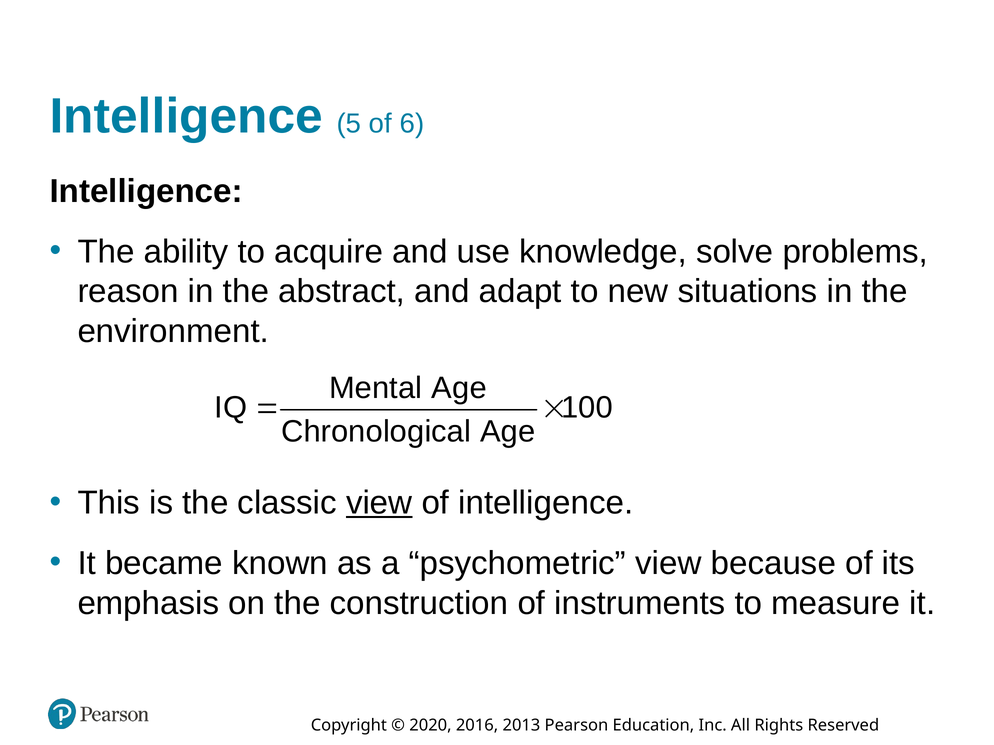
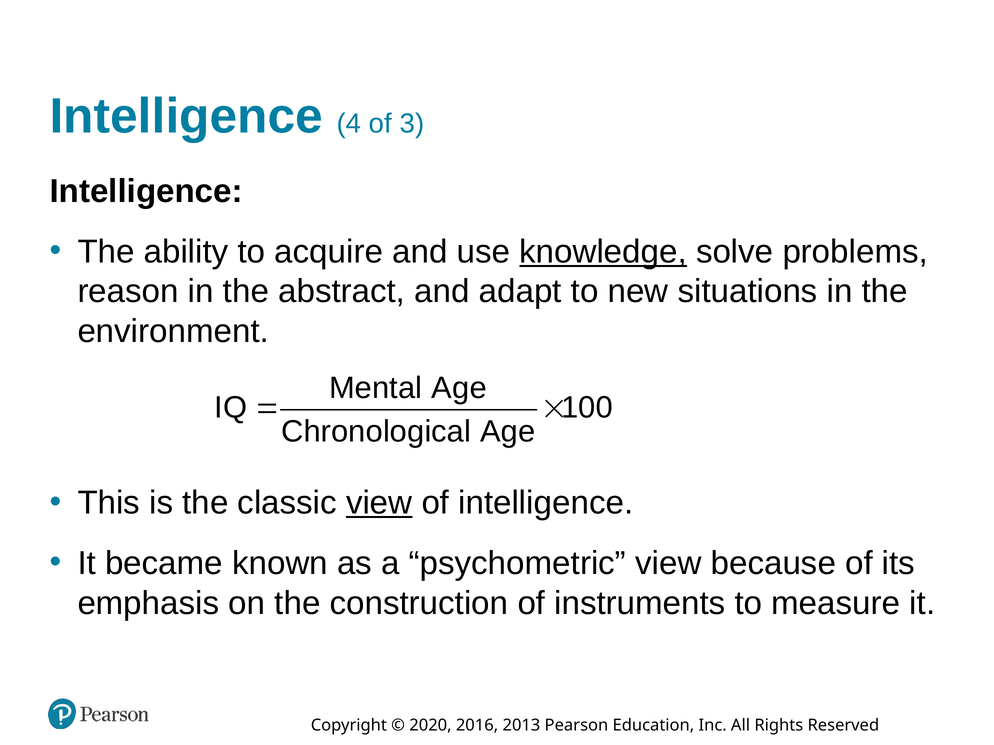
5: 5 -> 4
6: 6 -> 3
knowledge underline: none -> present
